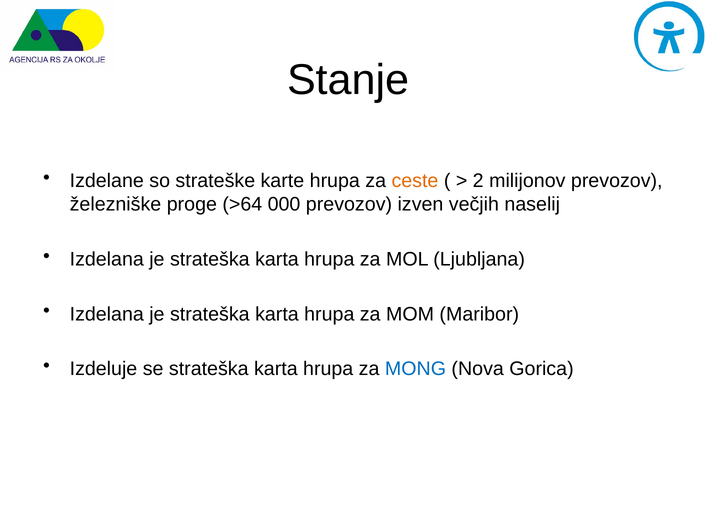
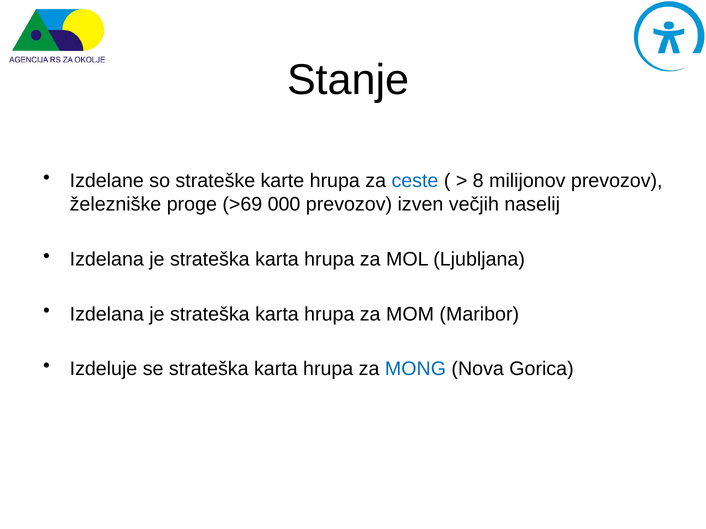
ceste colour: orange -> blue
2: 2 -> 8
>64: >64 -> >69
